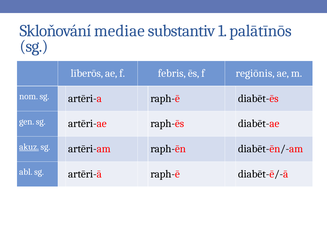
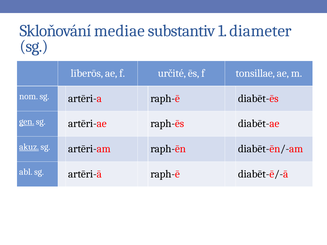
palātīnōs: palātīnōs -> diameter
febris: febris -> určité
regiōnis: regiōnis -> tonsillae
gen underline: none -> present
